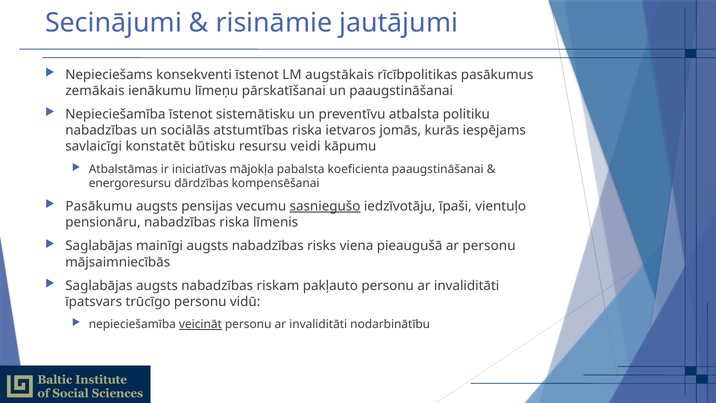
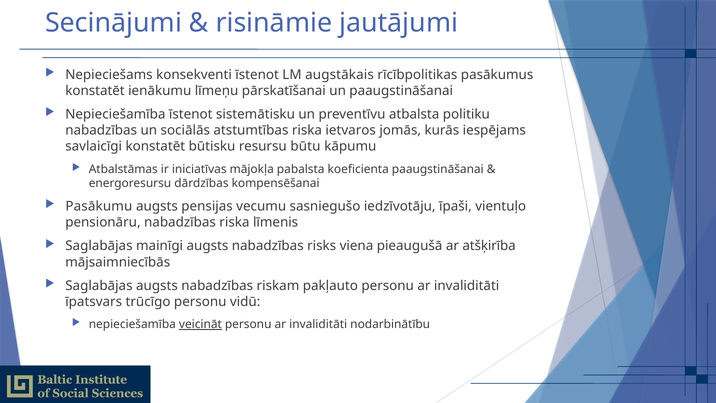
zemākais at (95, 91): zemākais -> konstatēt
veidi: veidi -> būtu
sasniegušo underline: present -> none
ar personu: personu -> atšķirība
